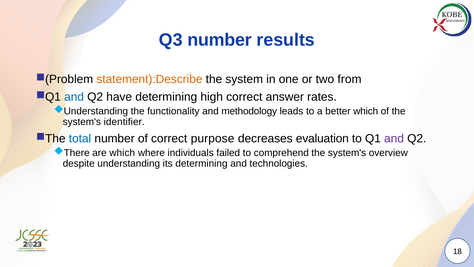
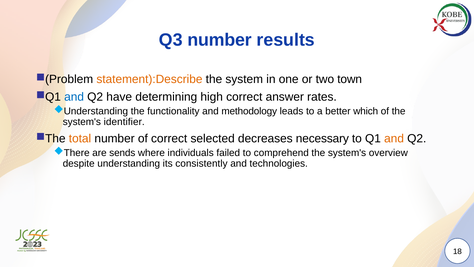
from: from -> town
total colour: blue -> orange
purpose: purpose -> selected
evaluation: evaluation -> necessary
and at (394, 138) colour: purple -> orange
are which: which -> sends
its determining: determining -> consistently
